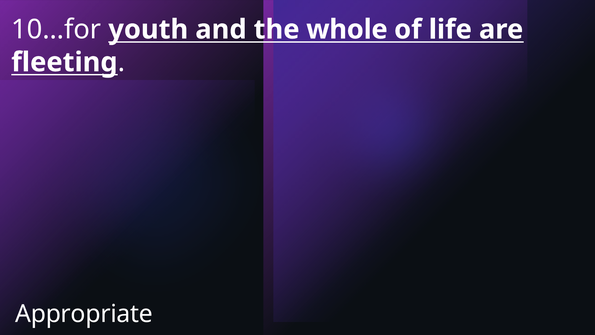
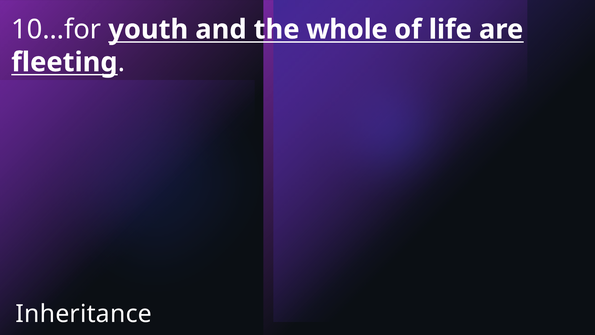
Appropriate: Appropriate -> Inheritance
